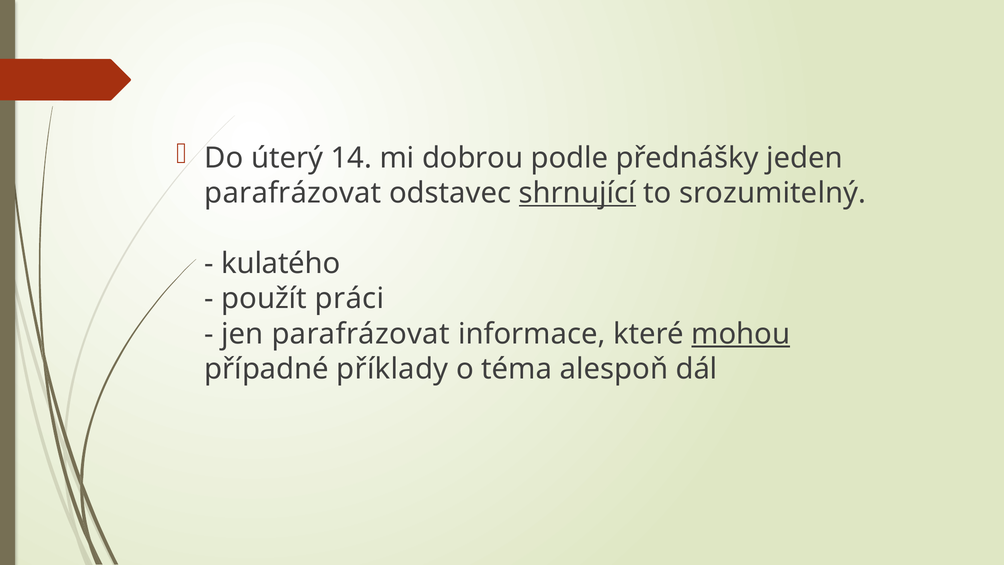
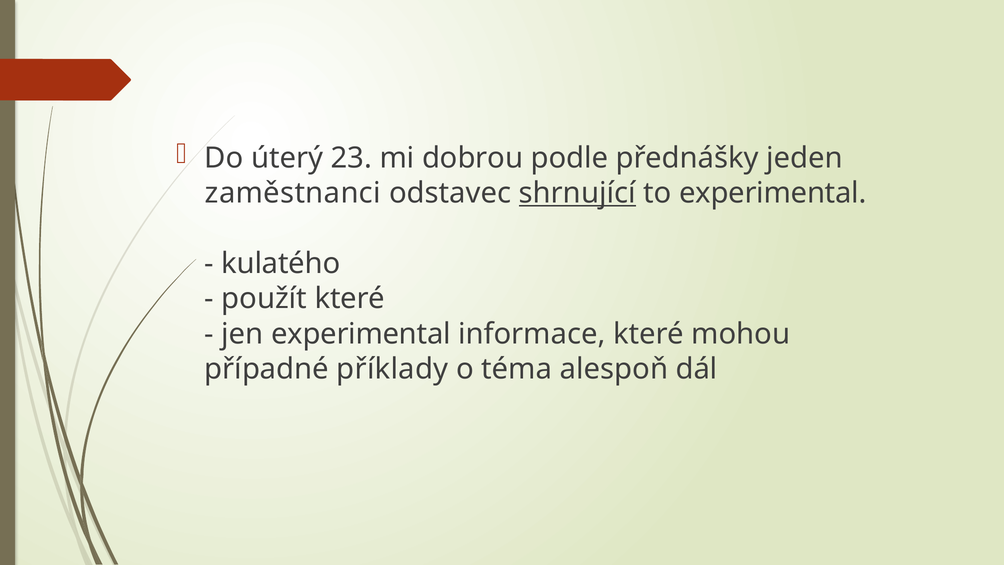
14: 14 -> 23
parafrázovat at (293, 193): parafrázovat -> zaměstnanci
to srozumitelný: srozumitelný -> experimental
použít práci: práci -> které
jen parafrázovat: parafrázovat -> experimental
mohou underline: present -> none
